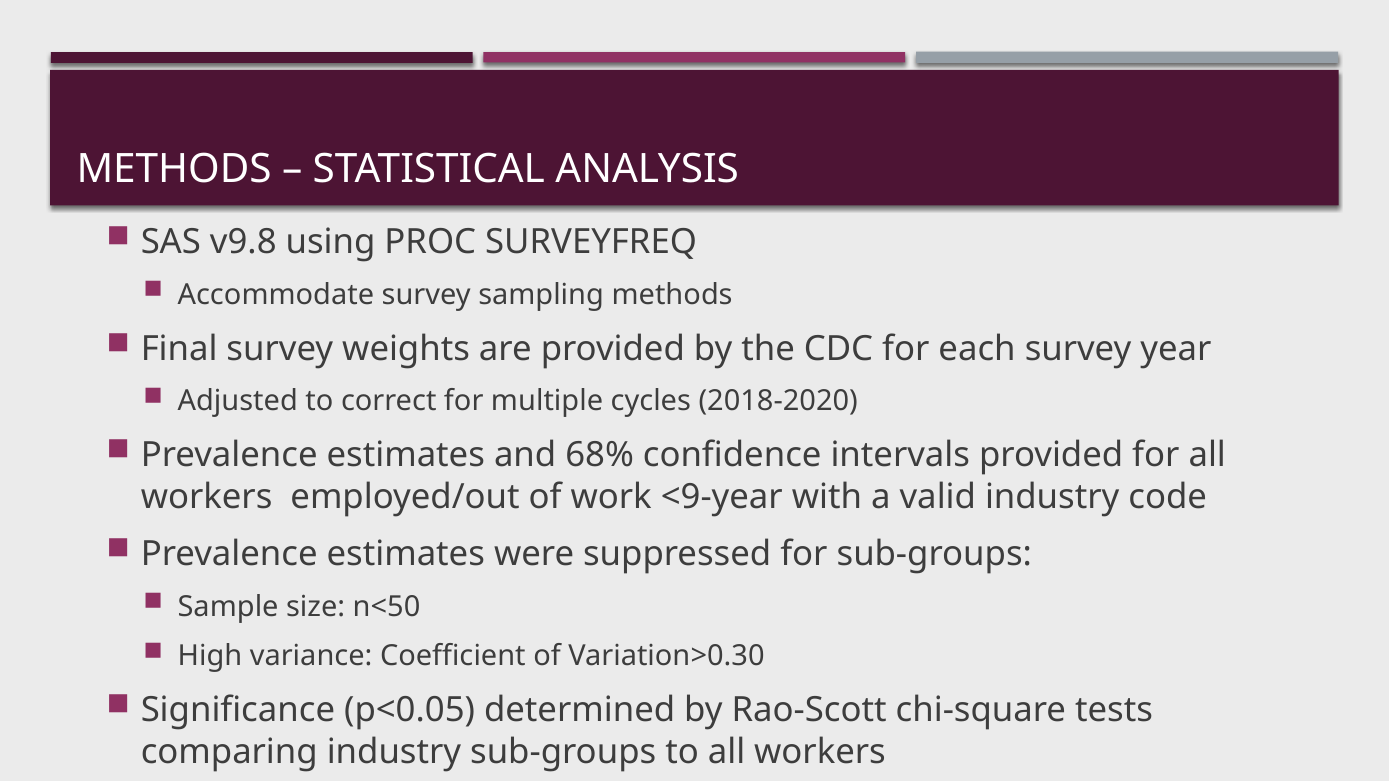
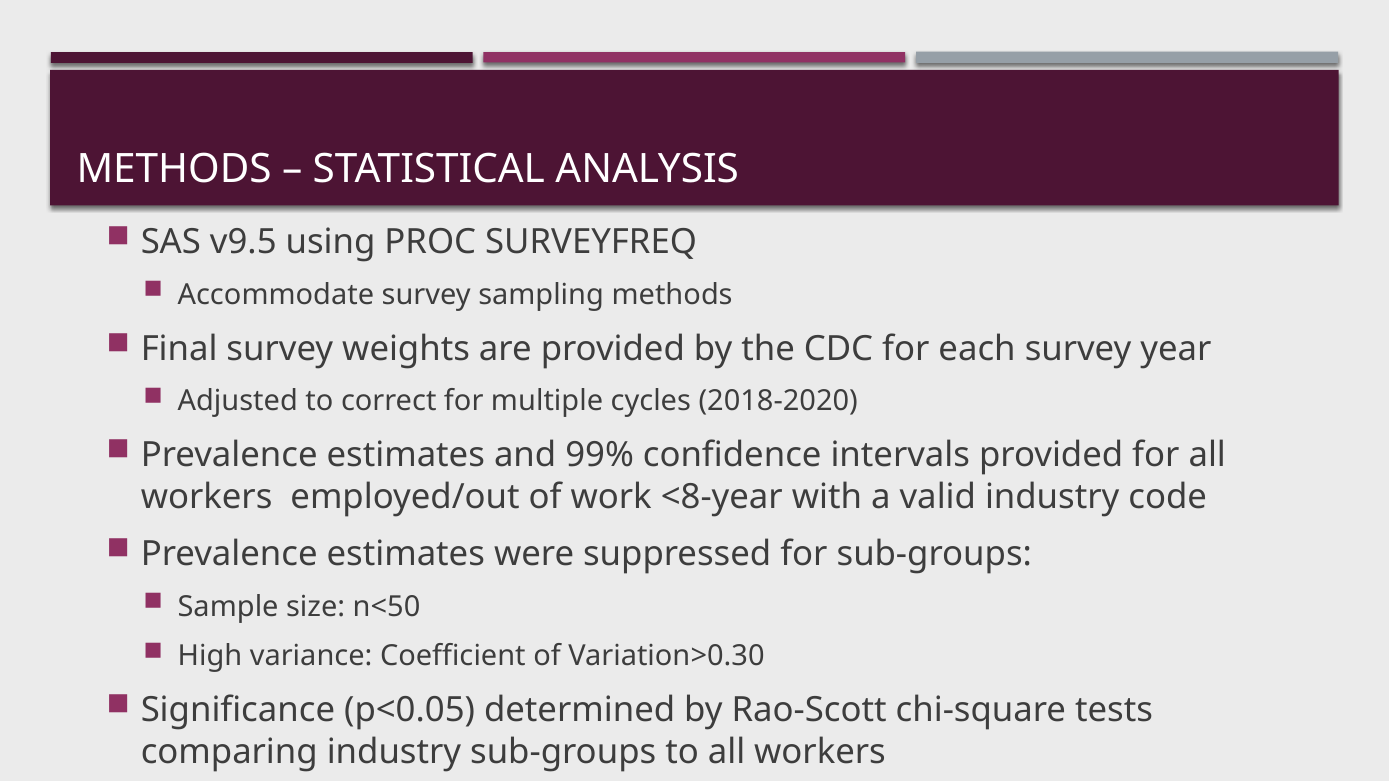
v9.8: v9.8 -> v9.5
68%: 68% -> 99%
<9-year: <9-year -> <8-year
